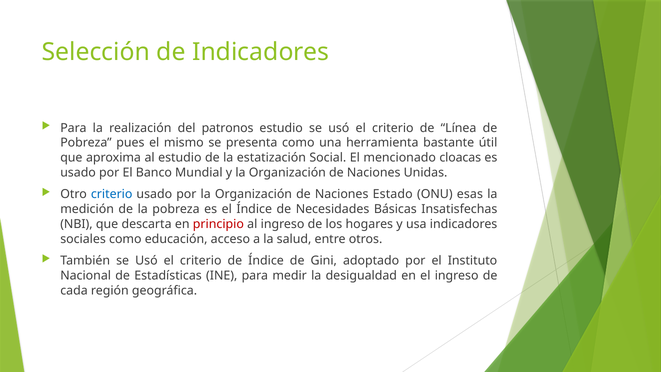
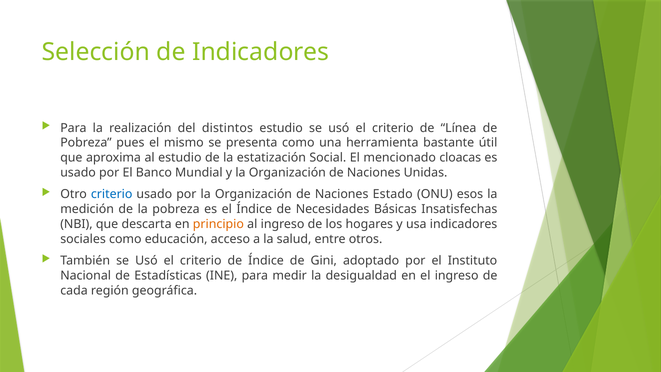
patronos: patronos -> distintos
esas: esas -> esos
principio colour: red -> orange
